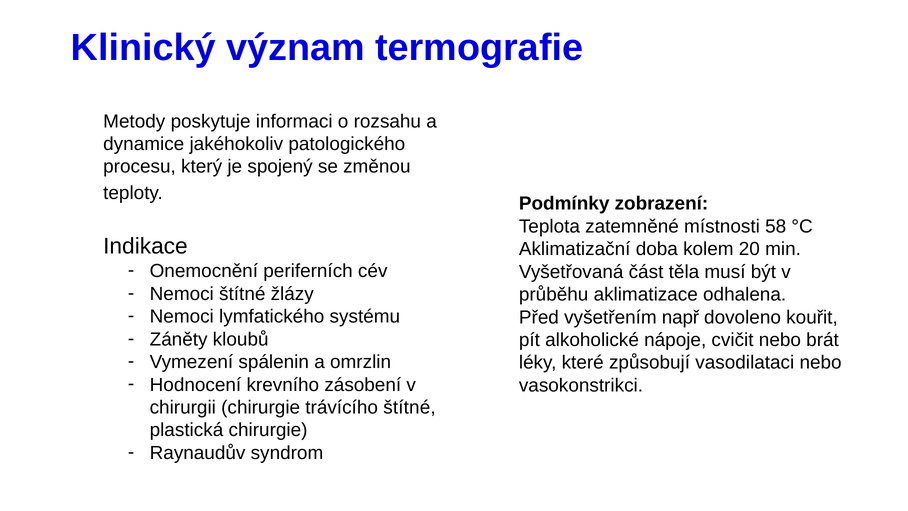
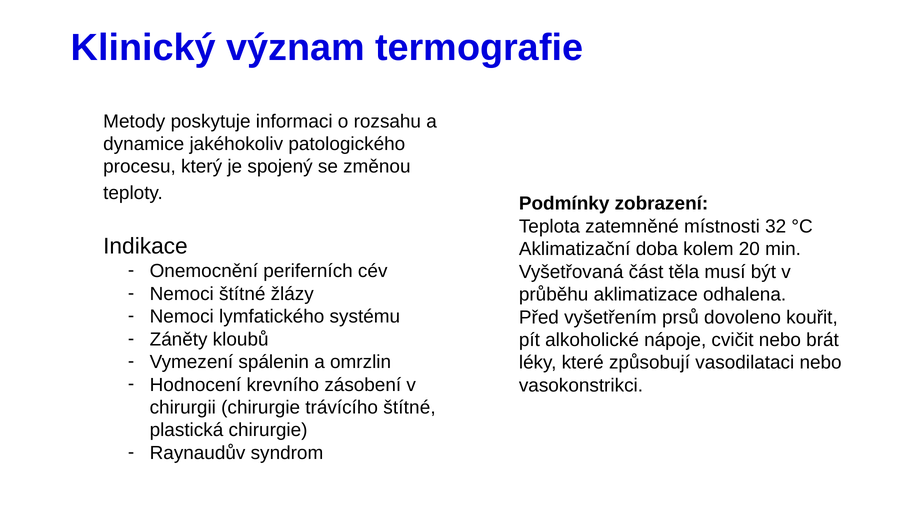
58: 58 -> 32
např: např -> prsů
